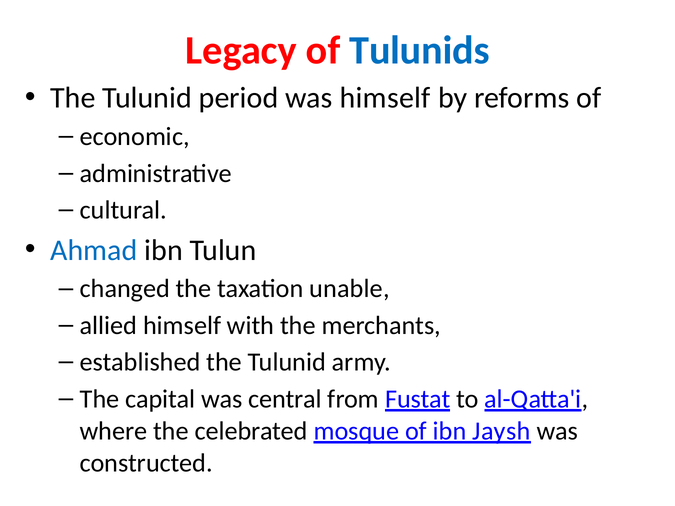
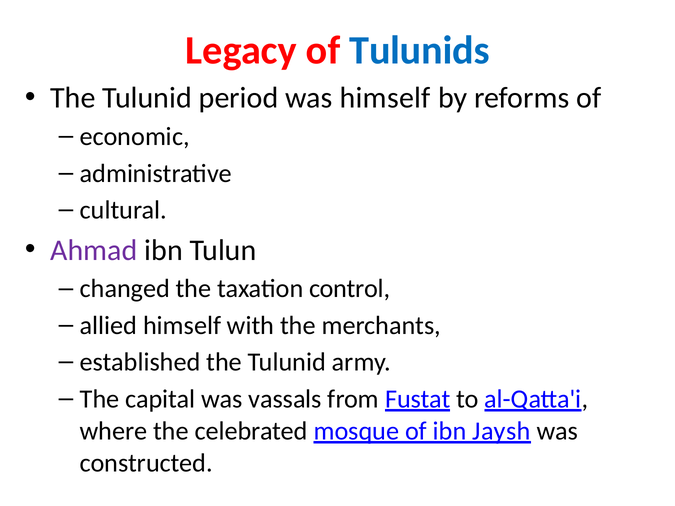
Ahmad colour: blue -> purple
unable: unable -> control
central: central -> vassals
